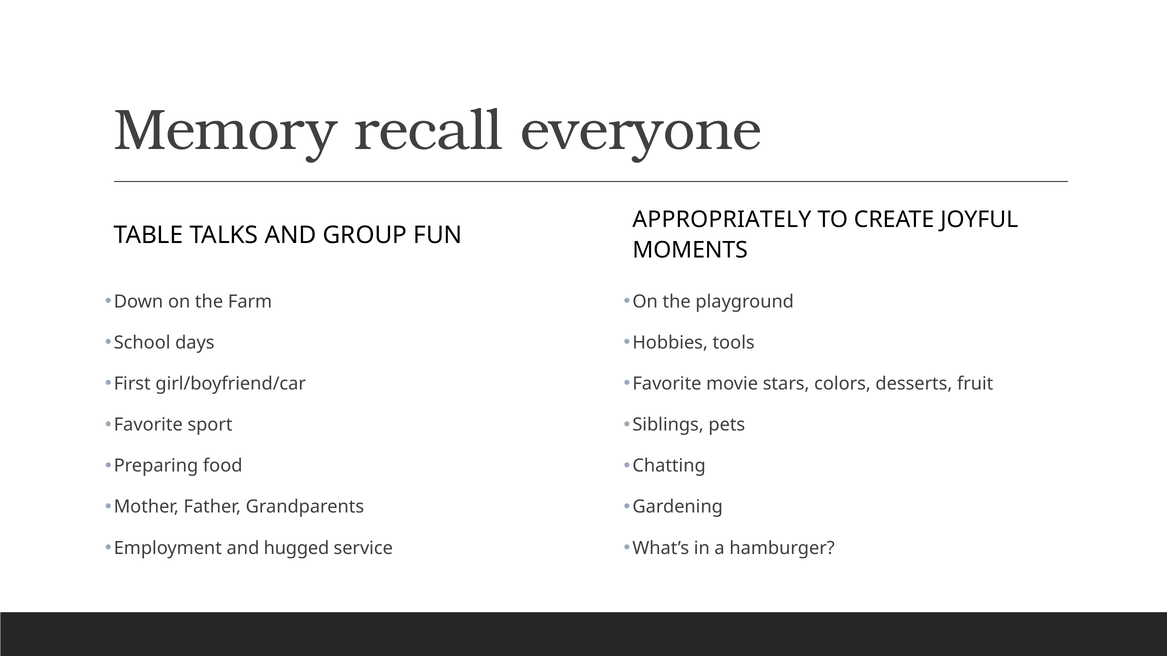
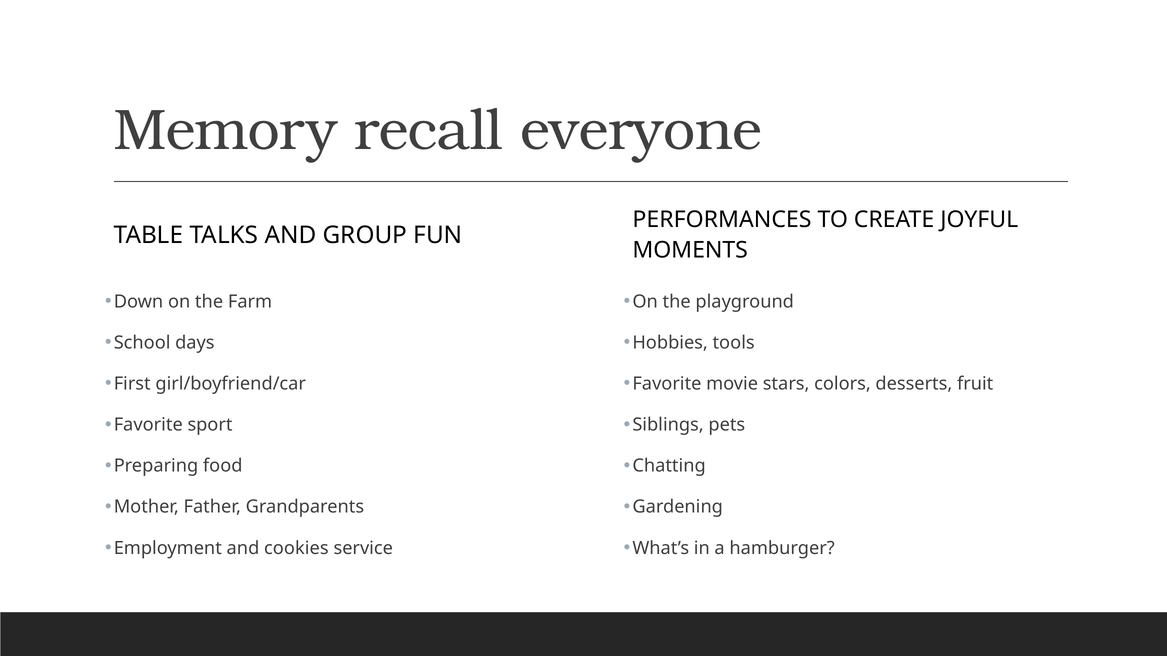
APPROPRIATELY: APPROPRIATELY -> PERFORMANCES
hugged: hugged -> cookies
